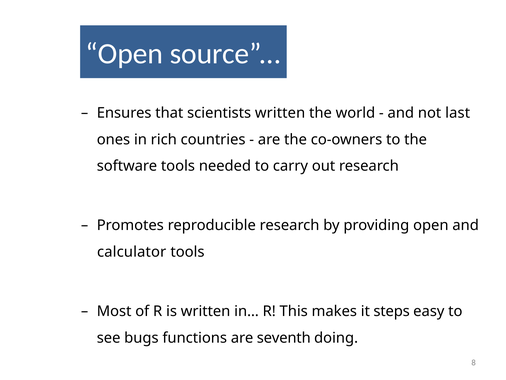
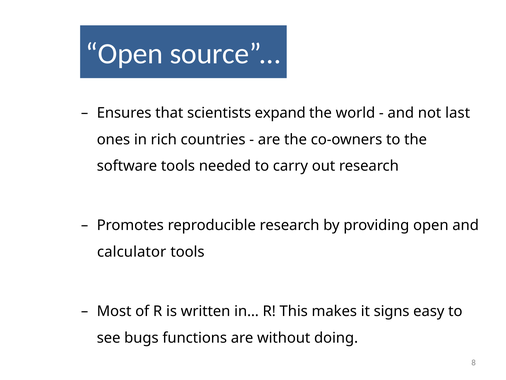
scientists written: written -> expand
steps: steps -> signs
seventh: seventh -> without
